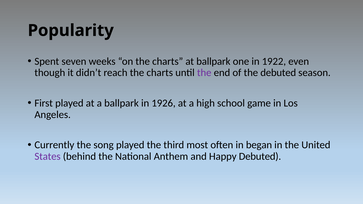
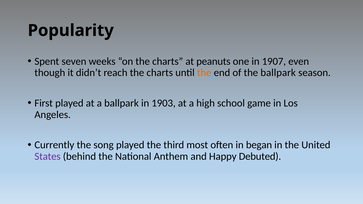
at ballpark: ballpark -> peanuts
1922: 1922 -> 1907
the at (204, 73) colour: purple -> orange
the debuted: debuted -> ballpark
1926: 1926 -> 1903
